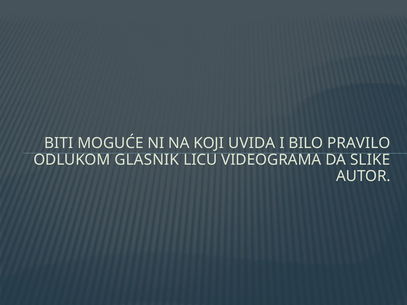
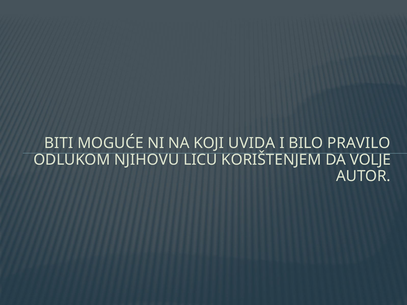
GLASNIK: GLASNIK -> NJIHOVU
VIDEOGRAMA: VIDEOGRAMA -> KORIŠTENJEM
SLIKE: SLIKE -> VOLJE
